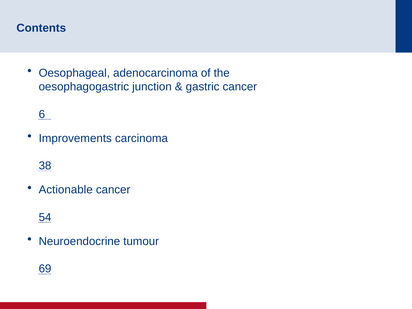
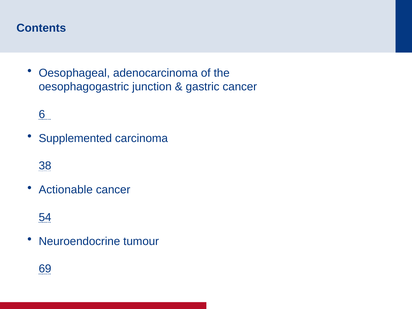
Improvements: Improvements -> Supplemented
